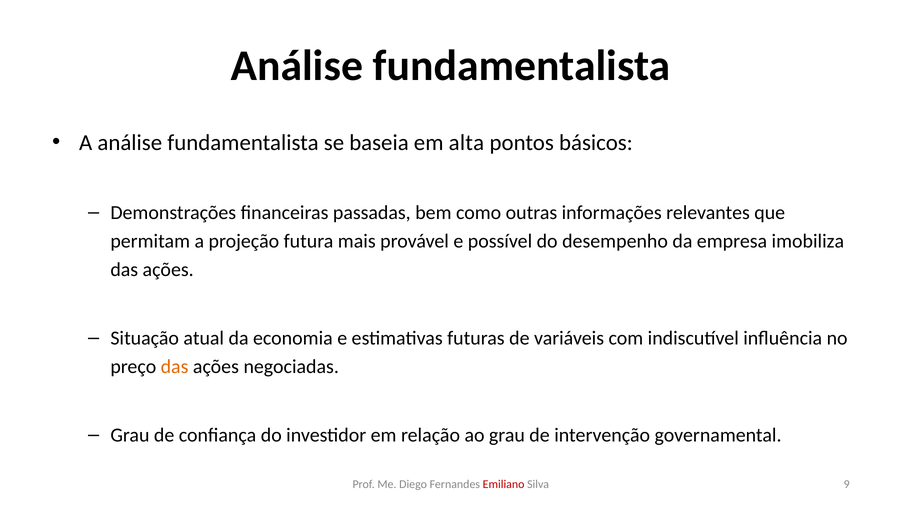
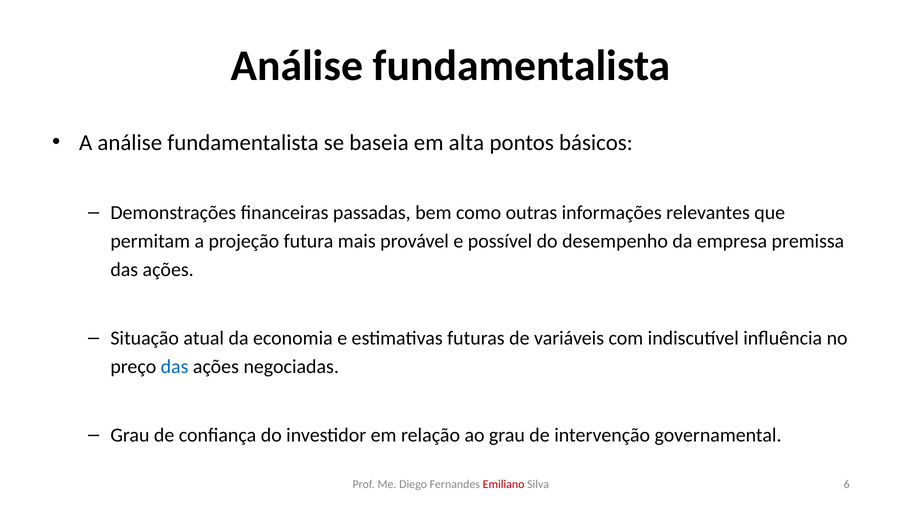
imobiliza: imobiliza -> premissa
das at (175, 367) colour: orange -> blue
9: 9 -> 6
